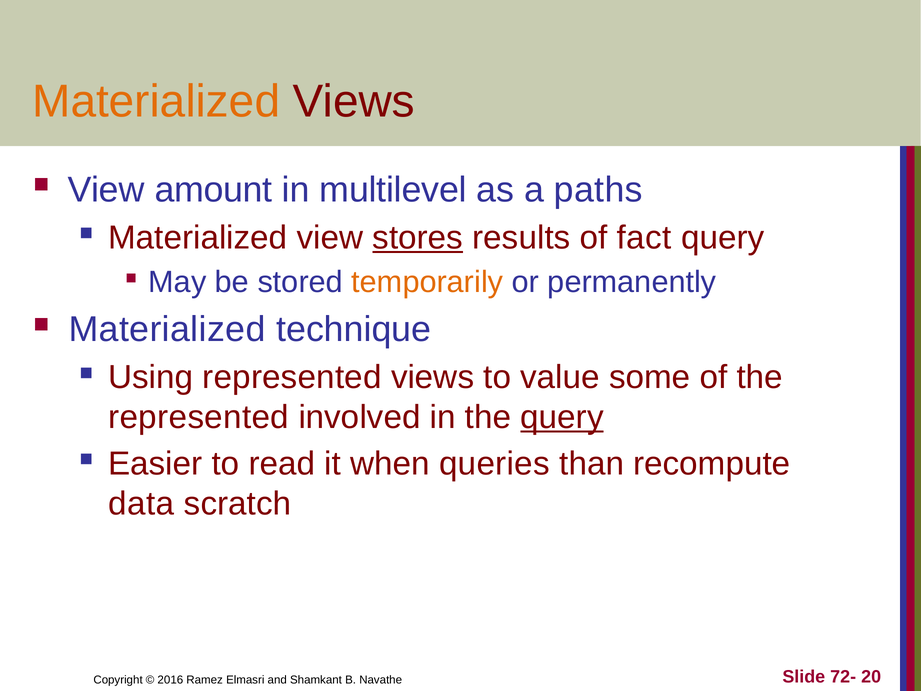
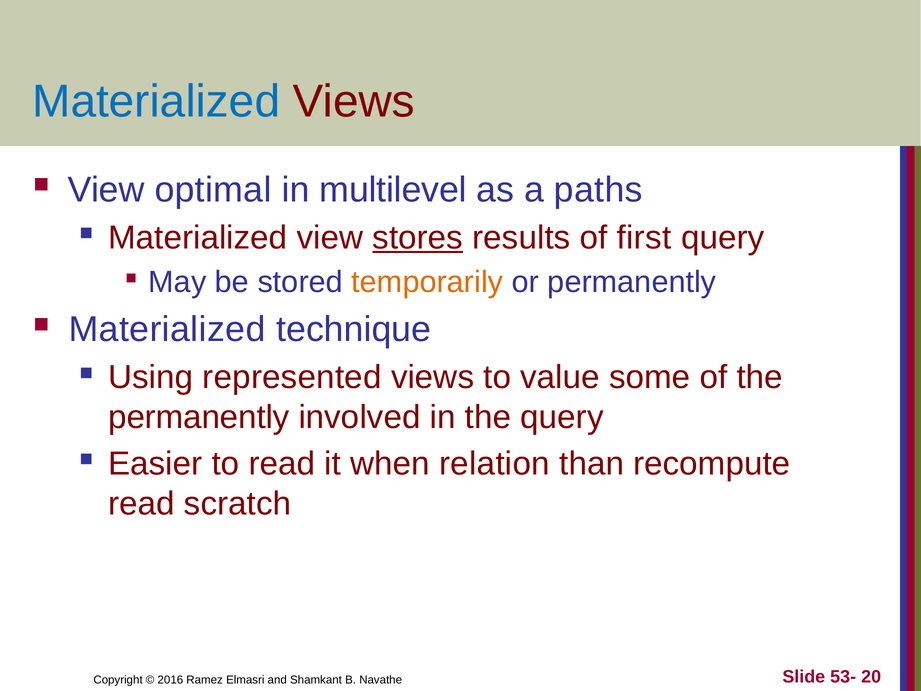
Materialized at (156, 101) colour: orange -> blue
amount: amount -> optimal
fact: fact -> first
represented at (199, 417): represented -> permanently
query at (562, 417) underline: present -> none
queries: queries -> relation
data at (141, 504): data -> read
72-: 72- -> 53-
